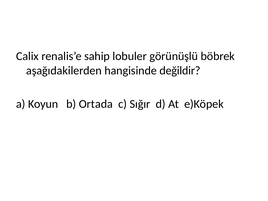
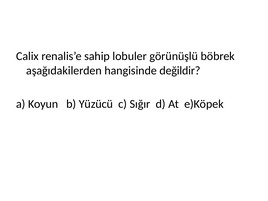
Ortada: Ortada -> Yüzücü
